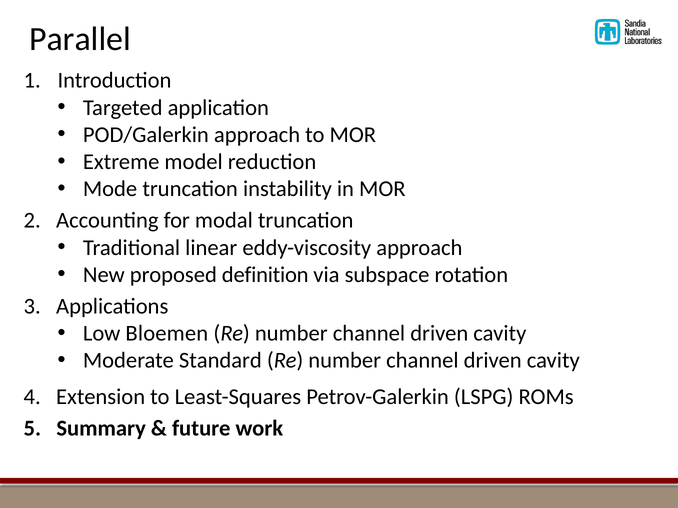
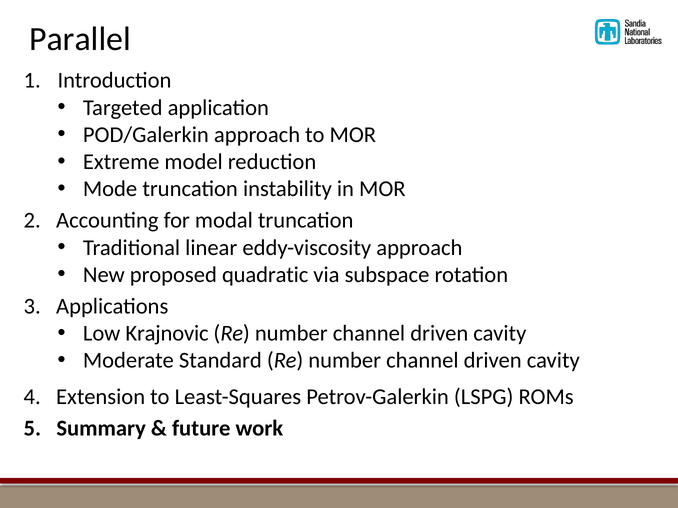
definition: definition -> quadratic
Bloemen: Bloemen -> Krajnovic
